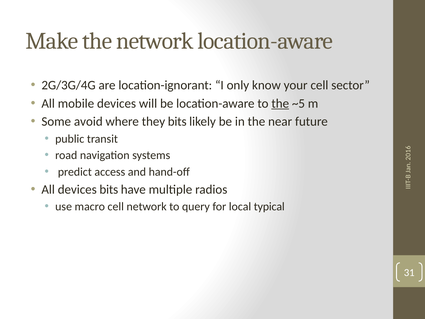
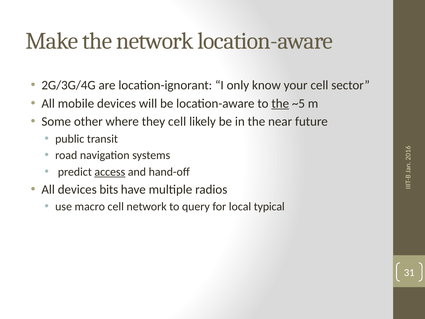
avoid: avoid -> other
they bits: bits -> cell
access underline: none -> present
